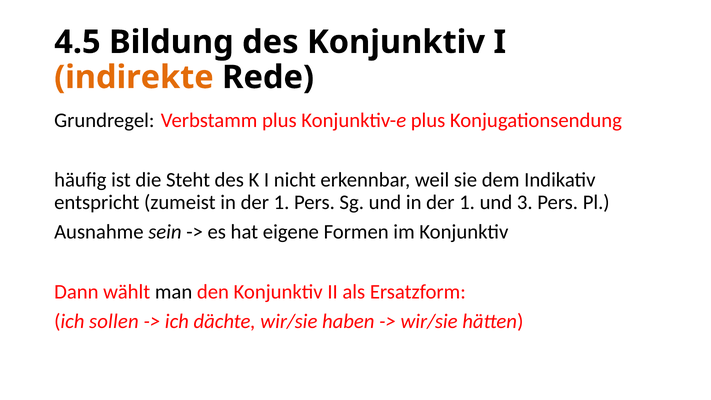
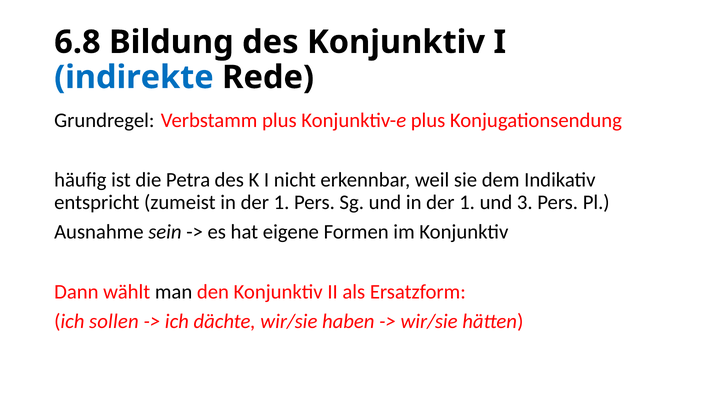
4.5: 4.5 -> 6.8
indirekte colour: orange -> blue
Steht: Steht -> Petra
